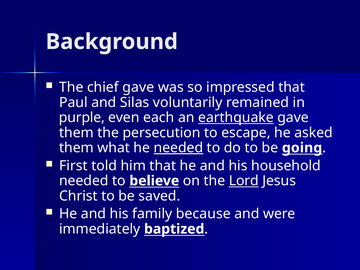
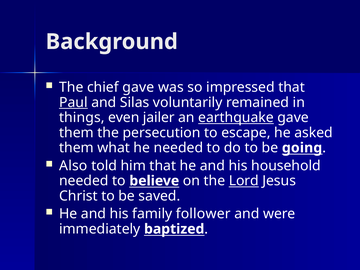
Paul underline: none -> present
purple: purple -> things
each: each -> jailer
needed at (178, 148) underline: present -> none
First: First -> Also
because: because -> follower
